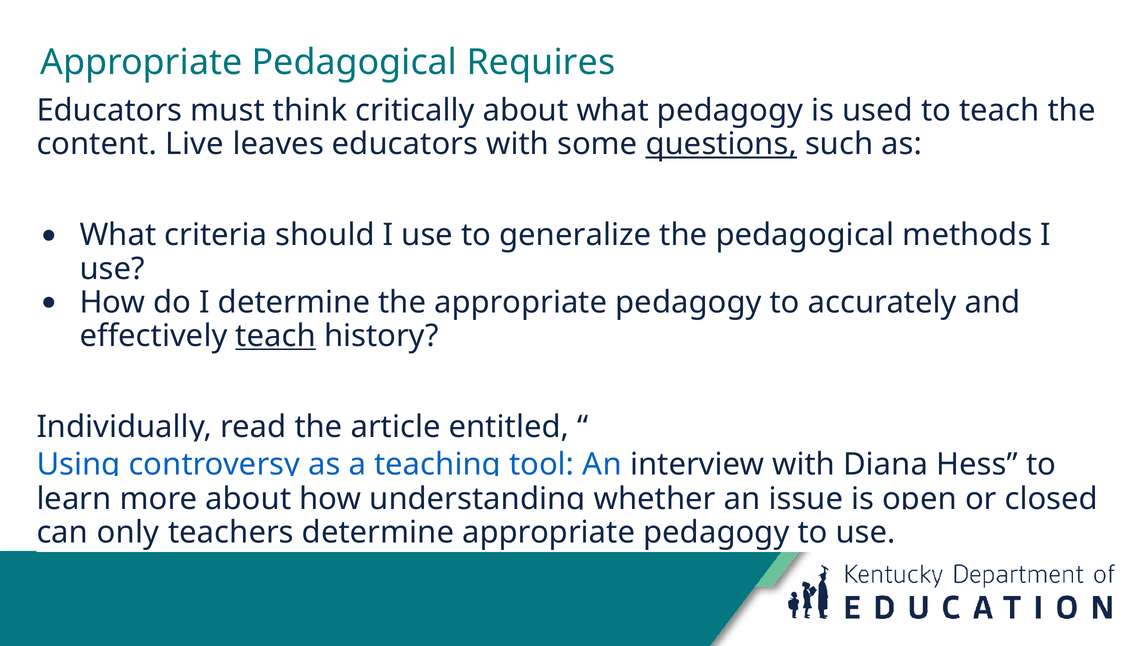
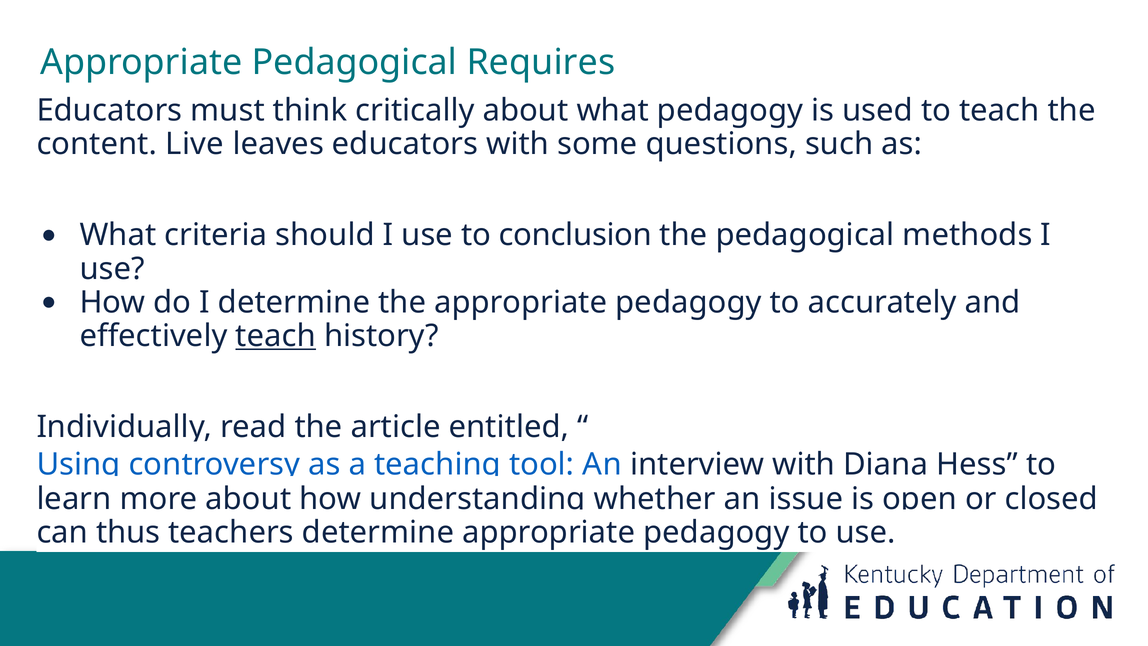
questions underline: present -> none
generalize: generalize -> conclusion
only: only -> thus
